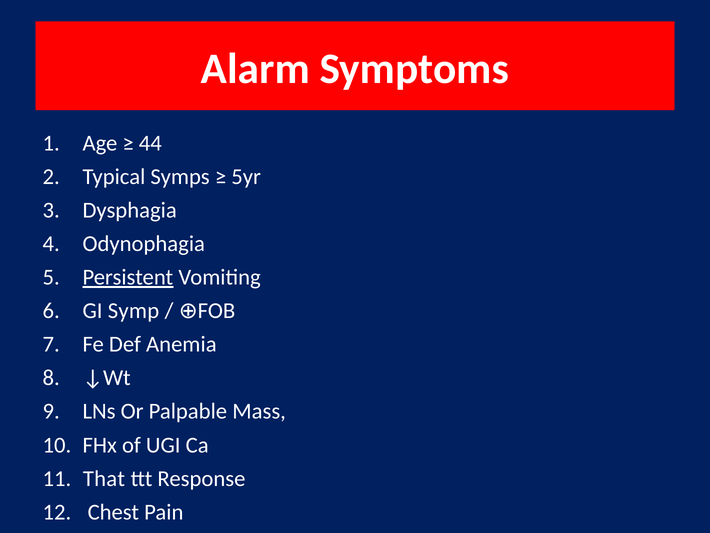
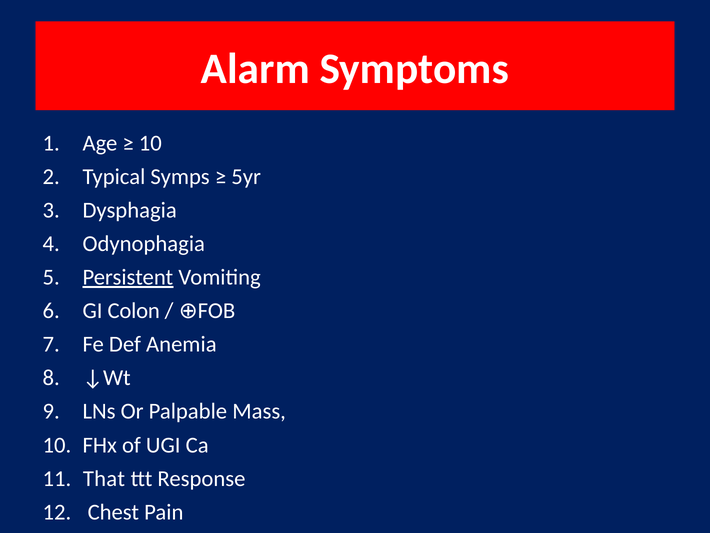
44 at (150, 143): 44 -> 10
Symp: Symp -> Colon
